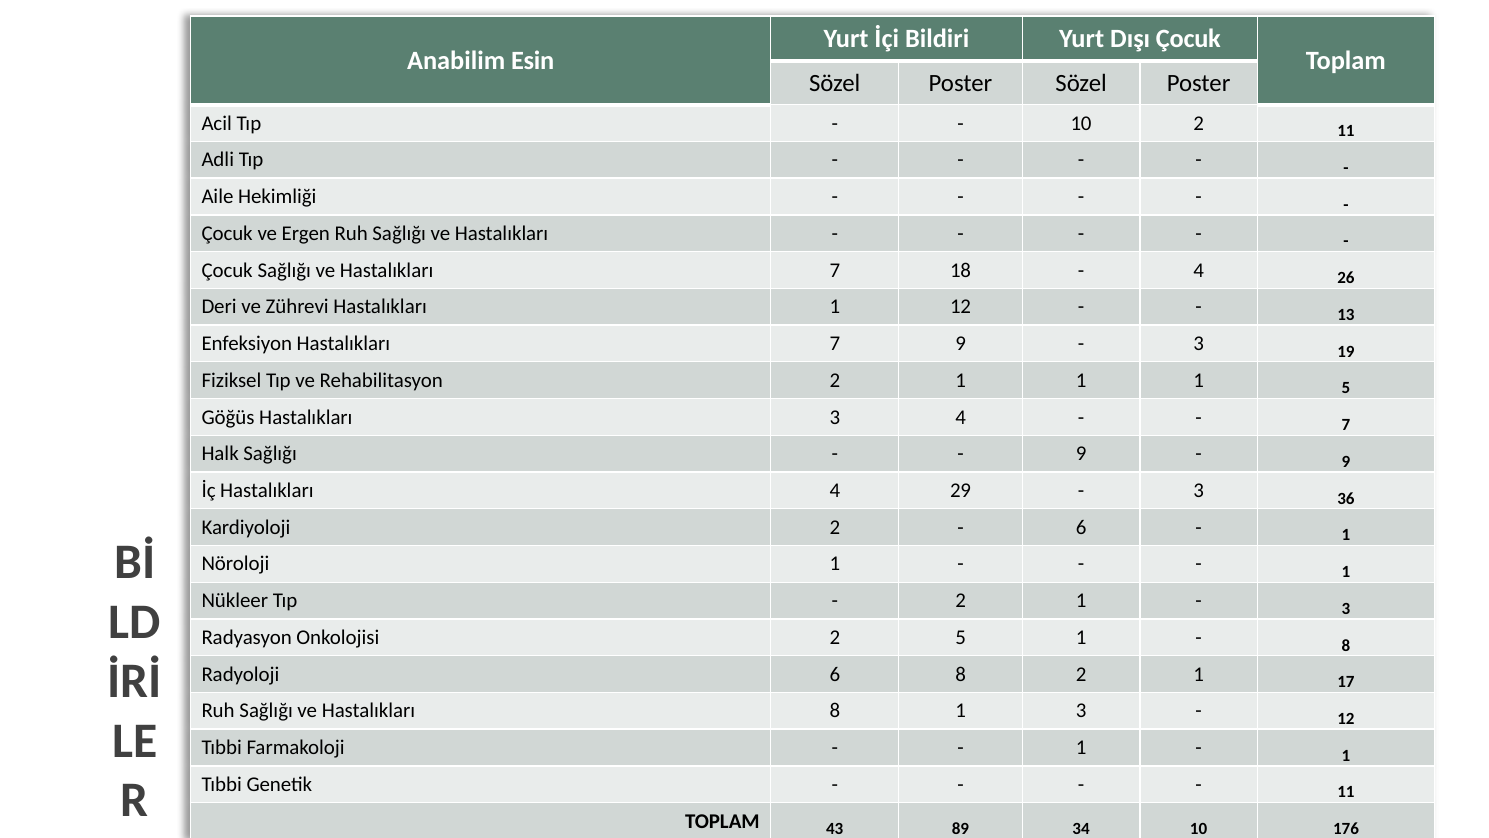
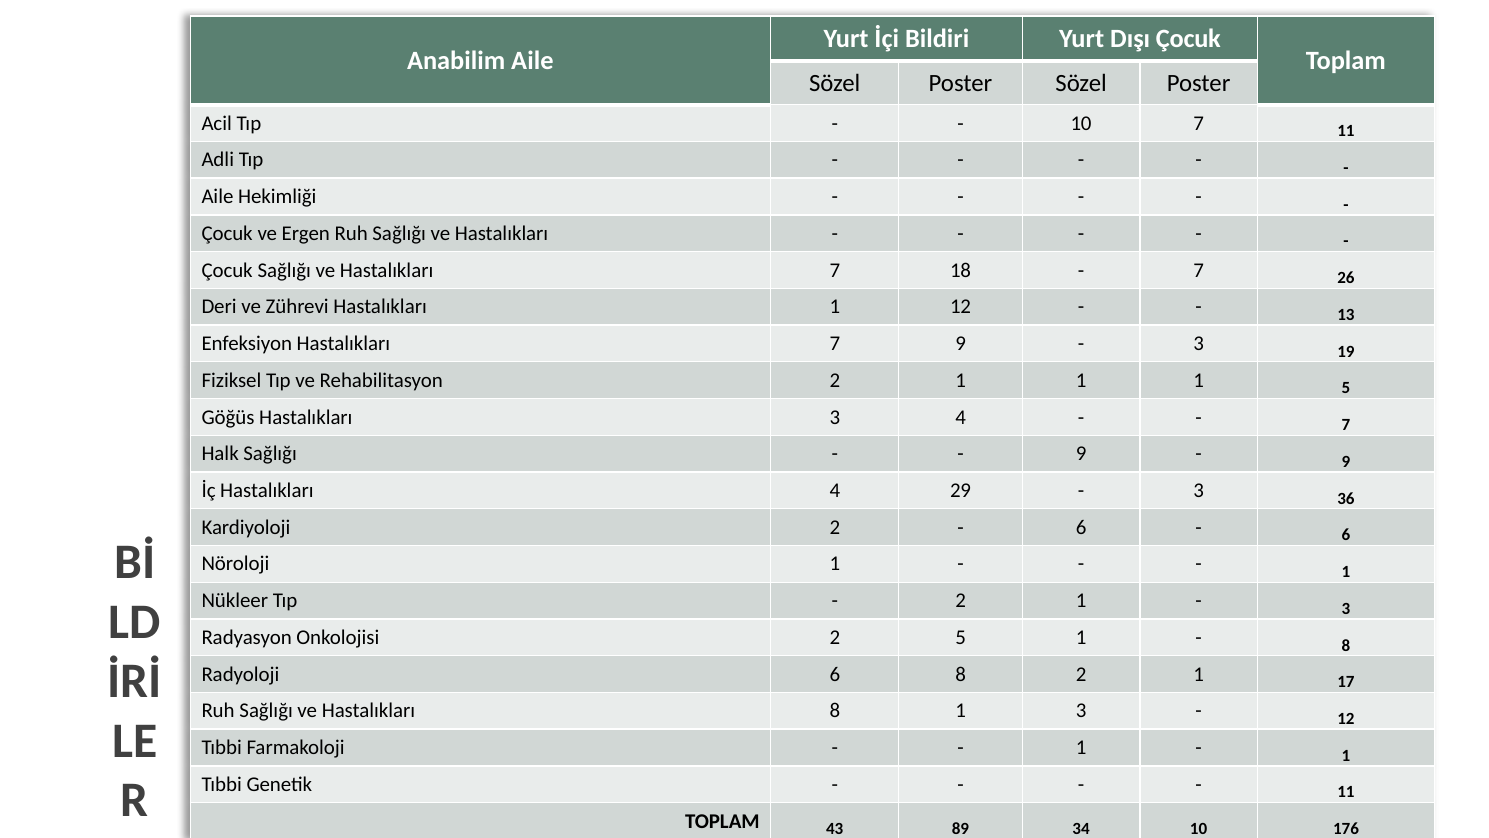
Anabilim Esin: Esin -> Aile
10 2: 2 -> 7
4 at (1199, 270): 4 -> 7
1 at (1346, 535): 1 -> 6
